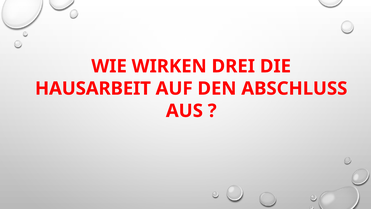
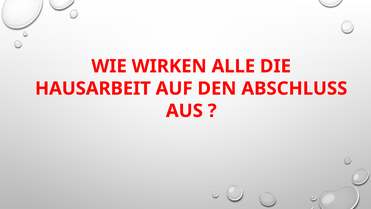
DREI: DREI -> ALLE
